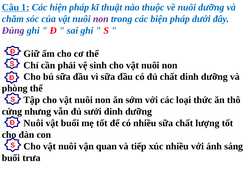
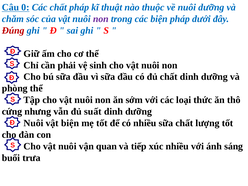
1: 1 -> 0
Các hiện: hiện -> chất
Đúng colour: purple -> red
sưởi: sưởi -> suất
vật buổi: buổi -> biện
